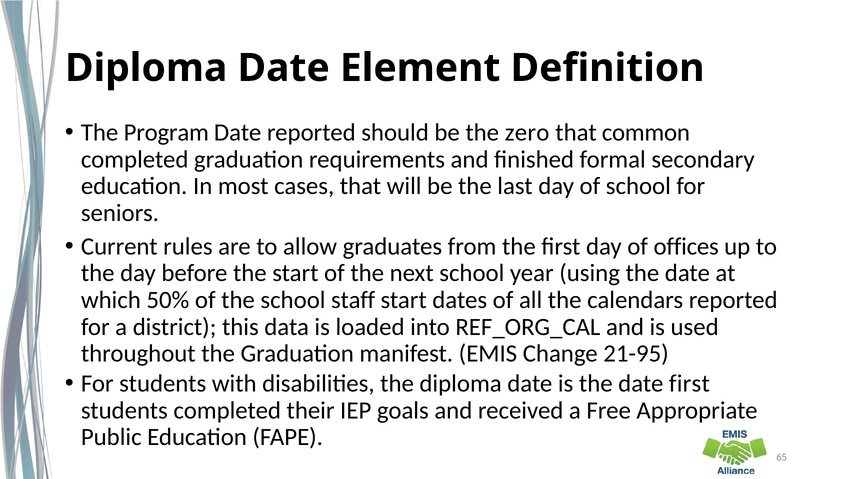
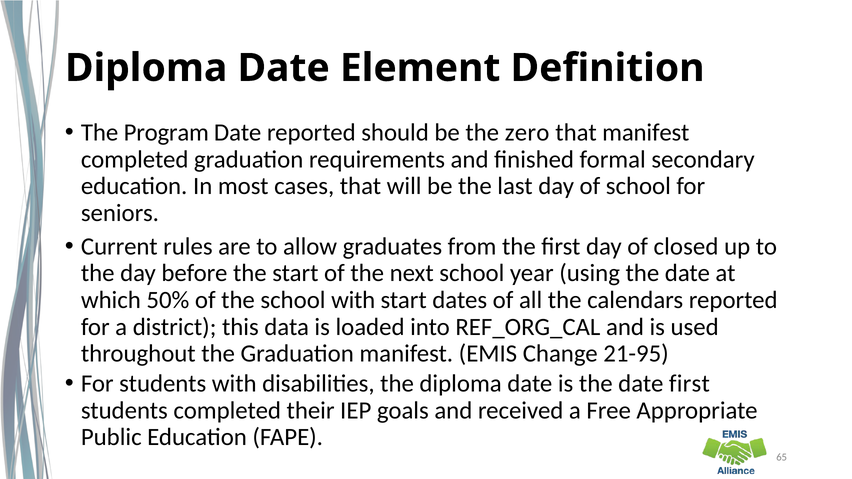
that common: common -> manifest
offices: offices -> closed
school staff: staff -> with
